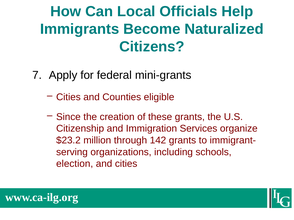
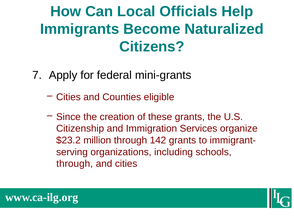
election at (75, 164): election -> through
